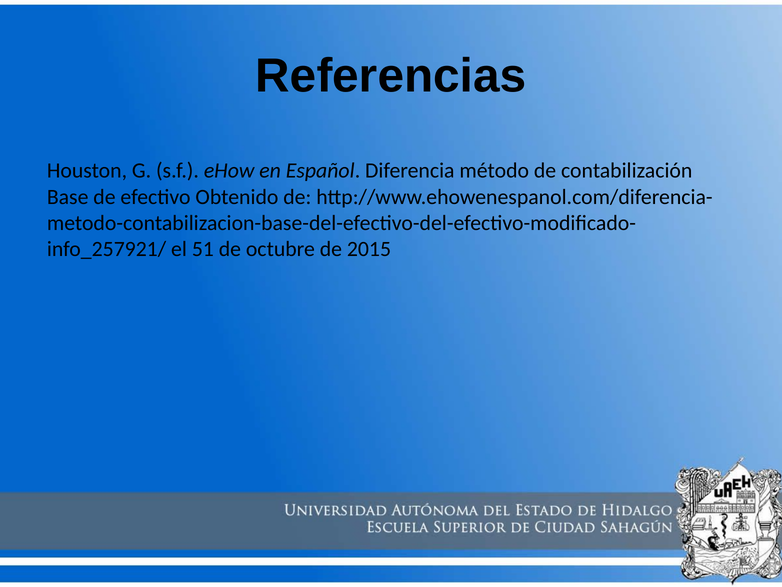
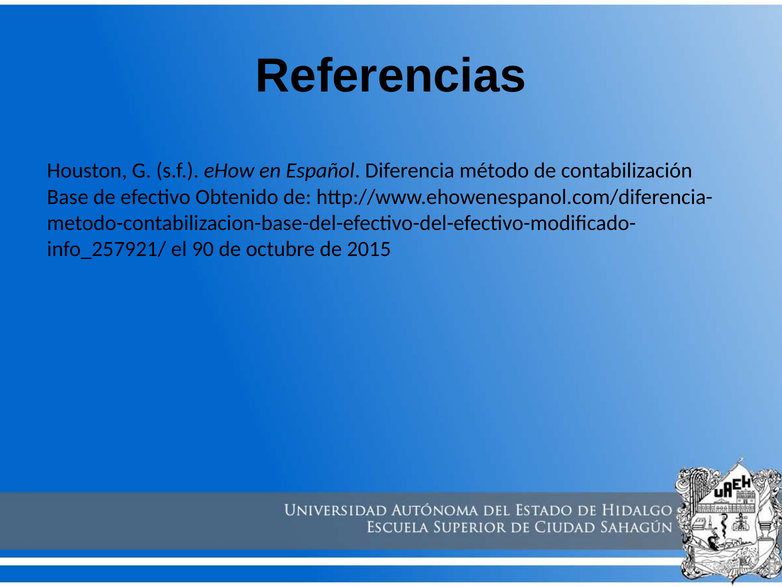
51: 51 -> 90
